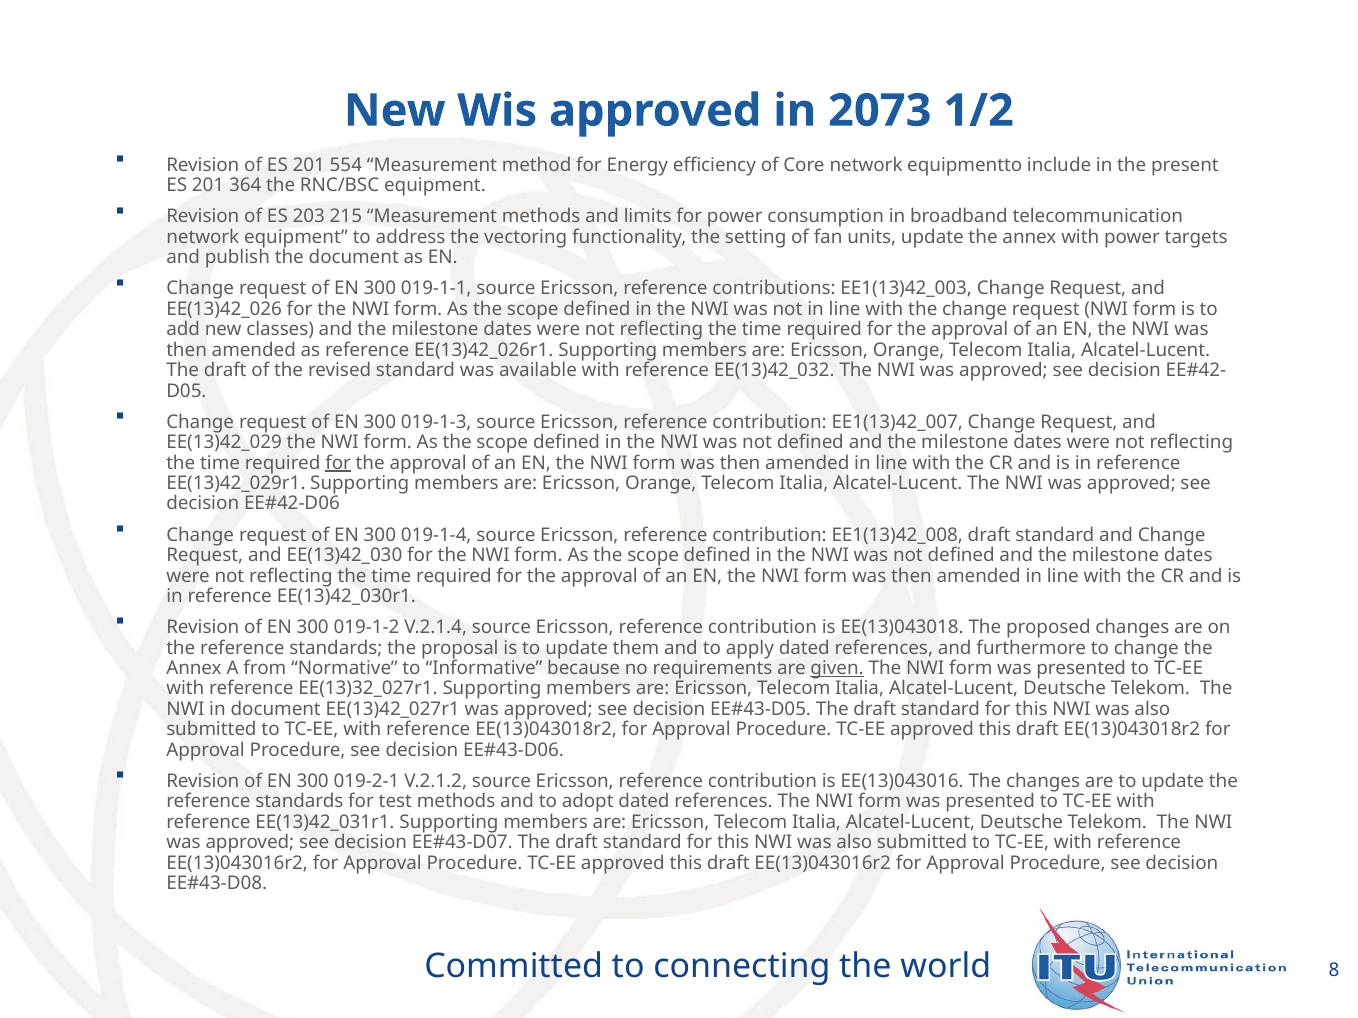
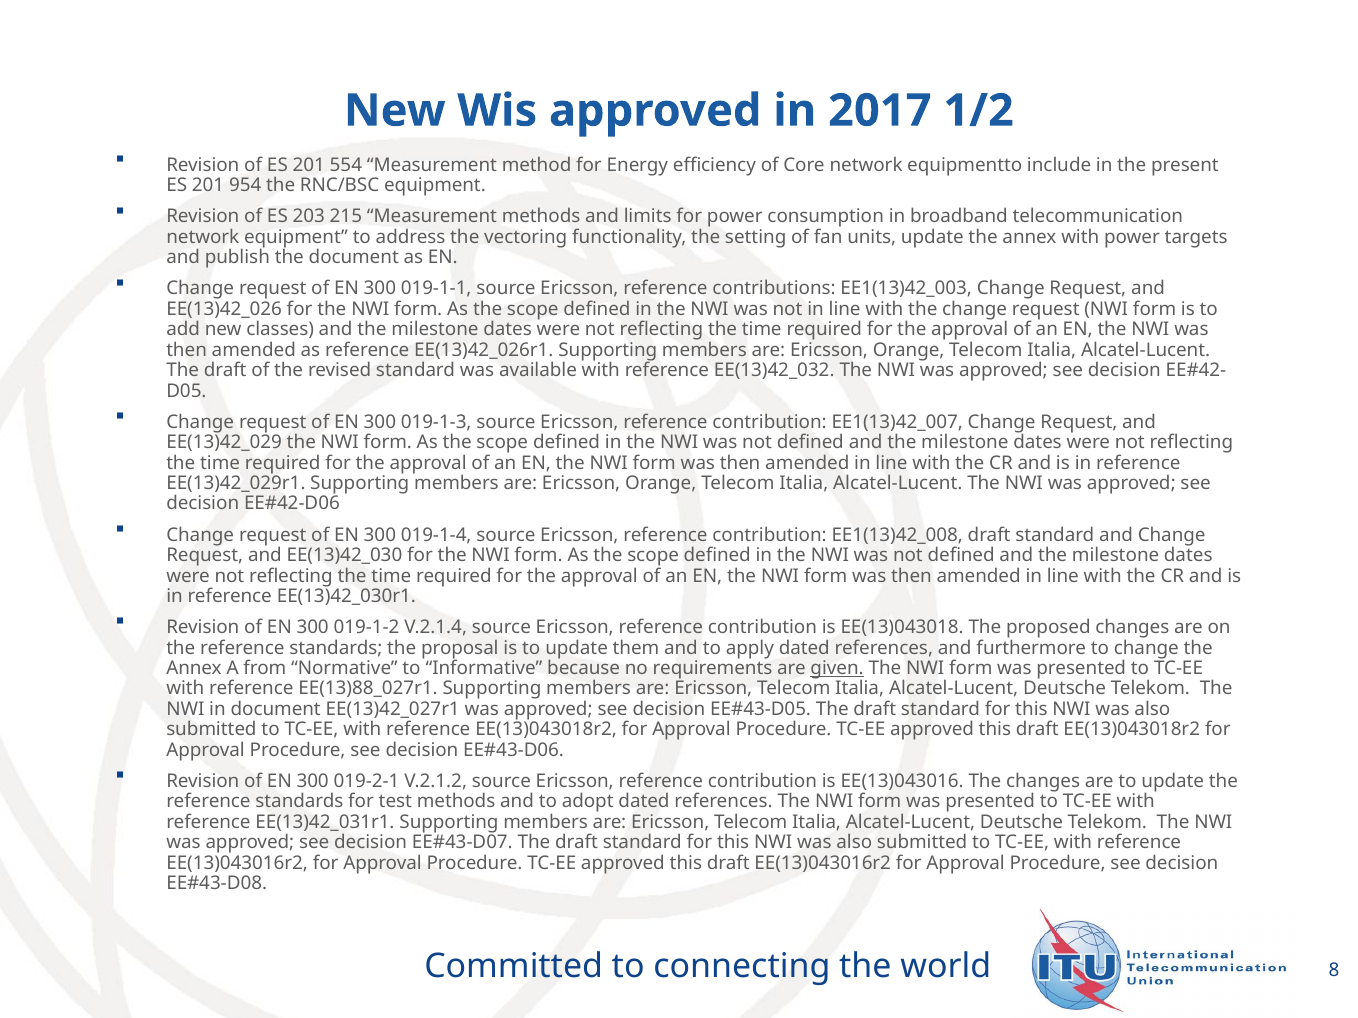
2073: 2073 -> 2017
364: 364 -> 954
for at (338, 463) underline: present -> none
EE(13)32_027r1: EE(13)32_027r1 -> EE(13)88_027r1
